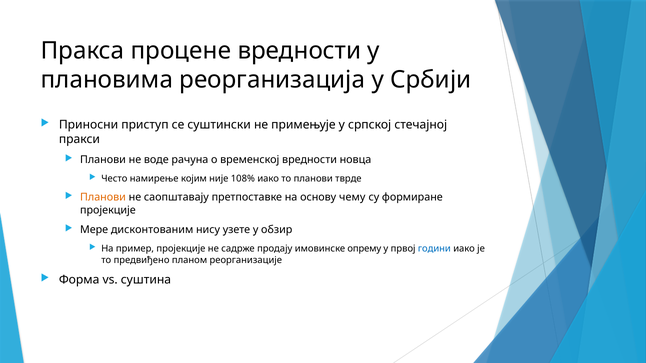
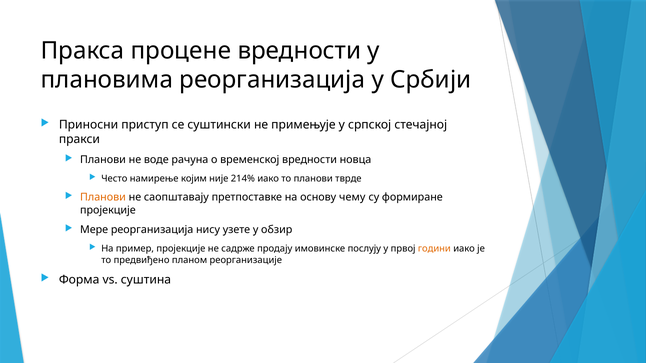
108%: 108% -> 214%
Мере дисконтованим: дисконтованим -> реорганизација
опрему: опрему -> послују
години colour: blue -> orange
